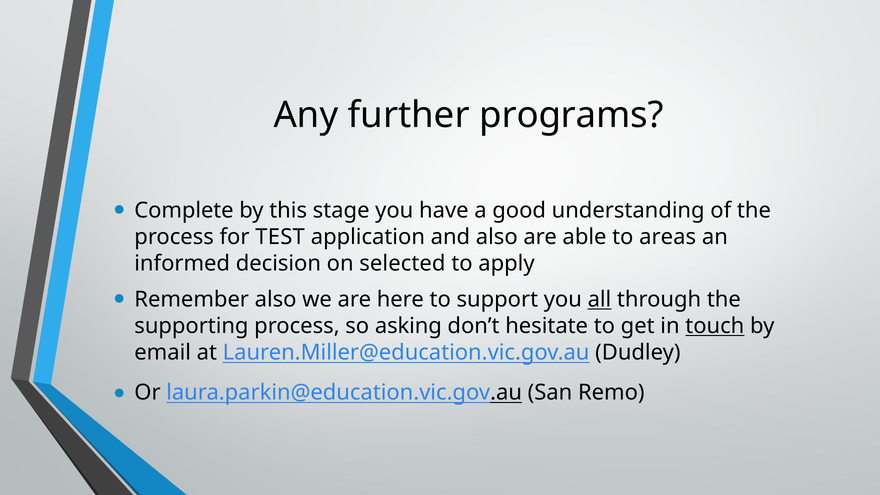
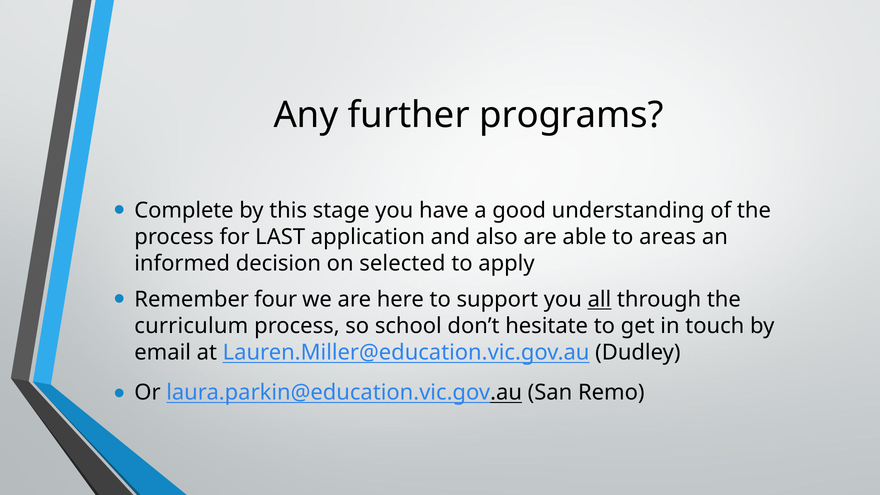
TEST: TEST -> LAST
Remember also: also -> four
supporting: supporting -> curriculum
asking: asking -> school
touch underline: present -> none
